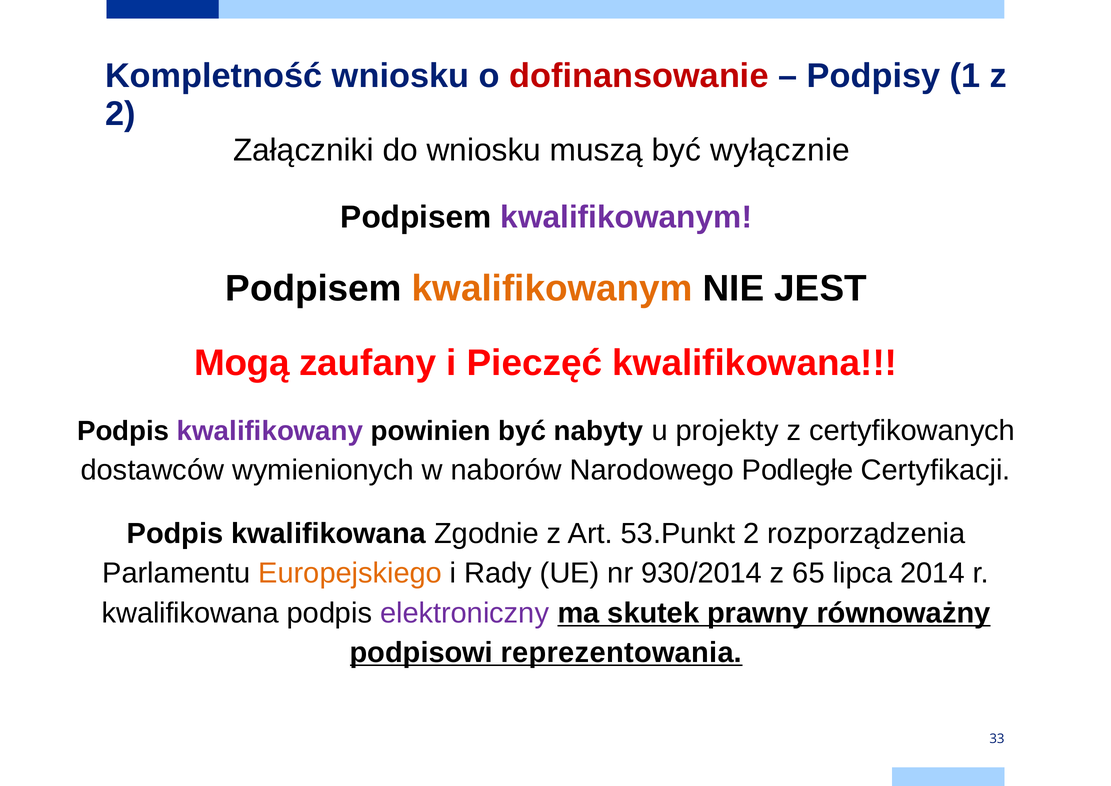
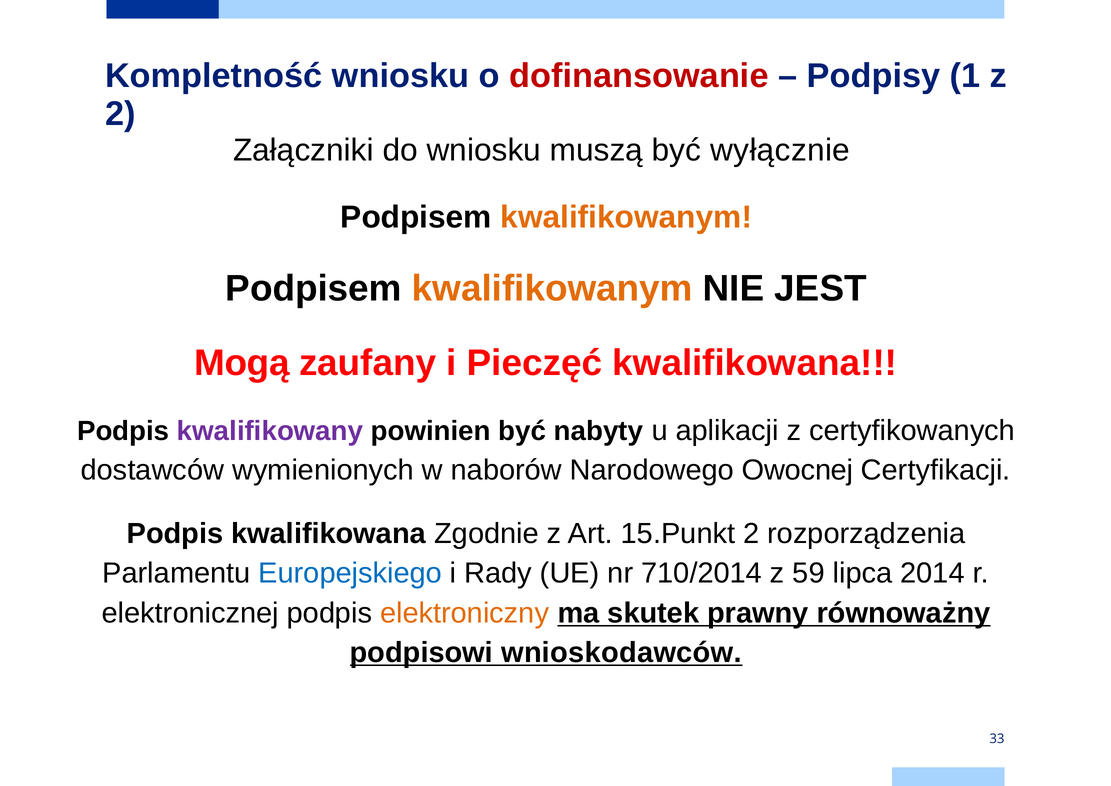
kwalifikowanym at (626, 217) colour: purple -> orange
projekty: projekty -> aplikacji
Podległe: Podległe -> Owocnej
53.Punkt: 53.Punkt -> 15.Punkt
Europejskiego colour: orange -> blue
930/2014: 930/2014 -> 710/2014
65: 65 -> 59
kwalifikowana at (190, 613): kwalifikowana -> elektronicznej
elektroniczny colour: purple -> orange
reprezentowania: reprezentowania -> wnioskodawców
